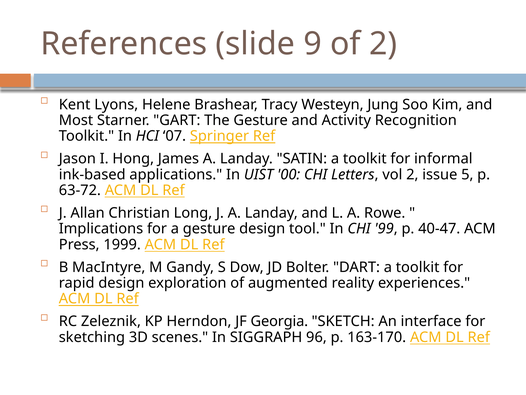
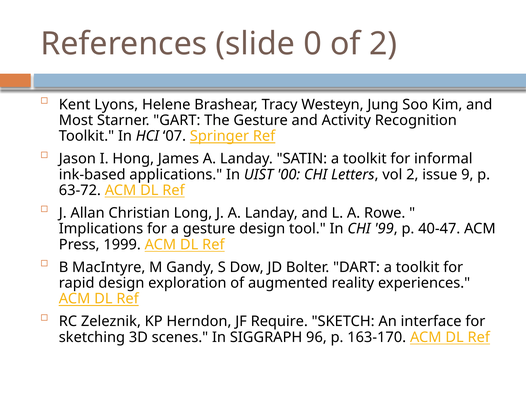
9: 9 -> 0
5: 5 -> 9
Georgia: Georgia -> Require
